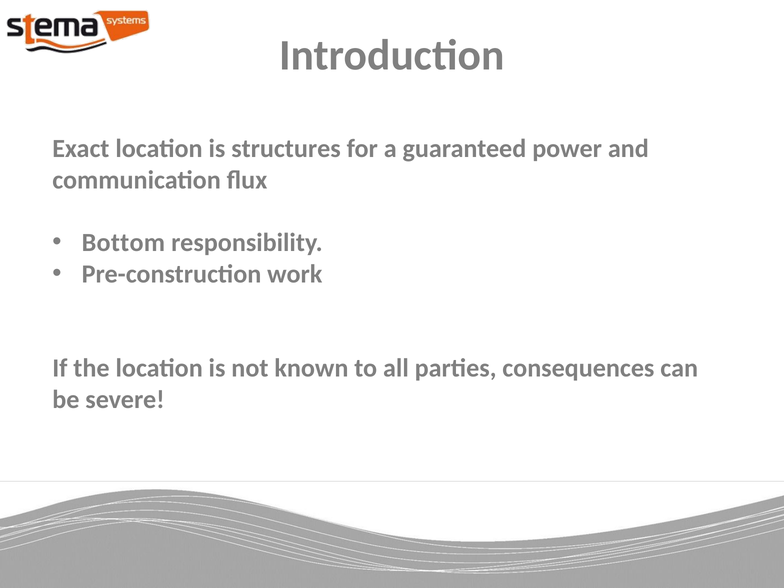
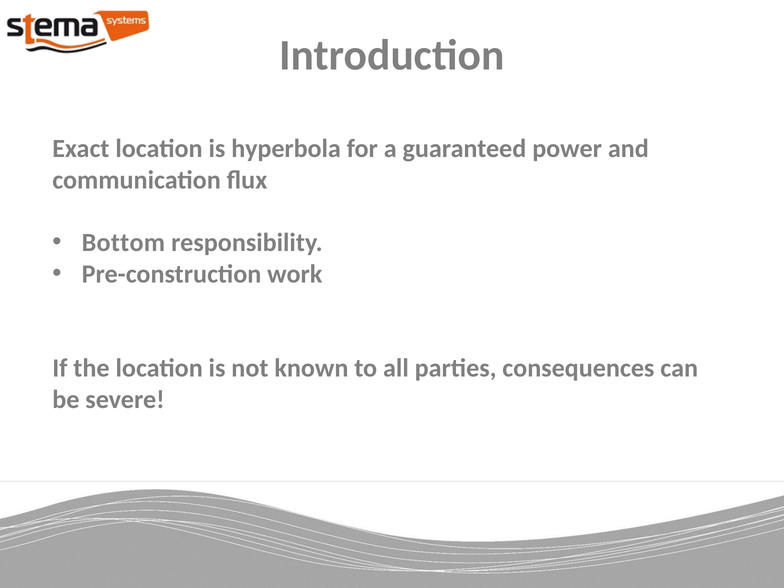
structures: structures -> hyperbola
